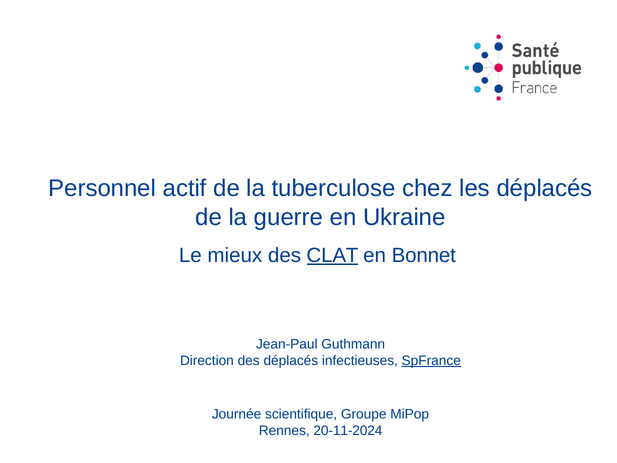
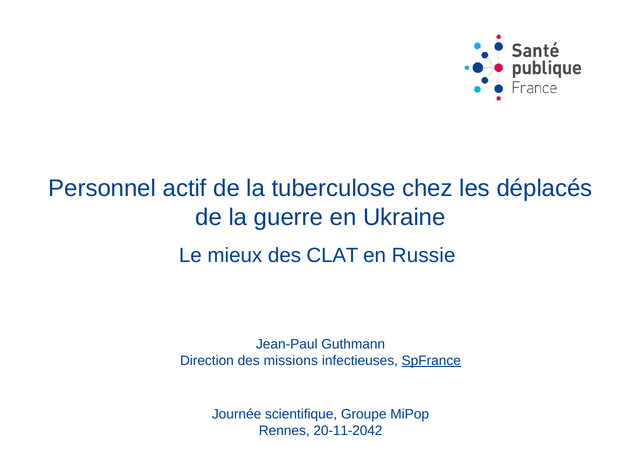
CLAT underline: present -> none
Bonnet: Bonnet -> Russie
des déplacés: déplacés -> missions
20-11-2024: 20-11-2024 -> 20-11-2042
